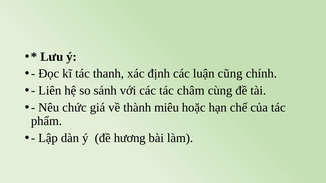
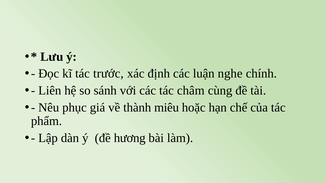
thanh: thanh -> trước
cũng: cũng -> nghe
chức: chức -> phục
